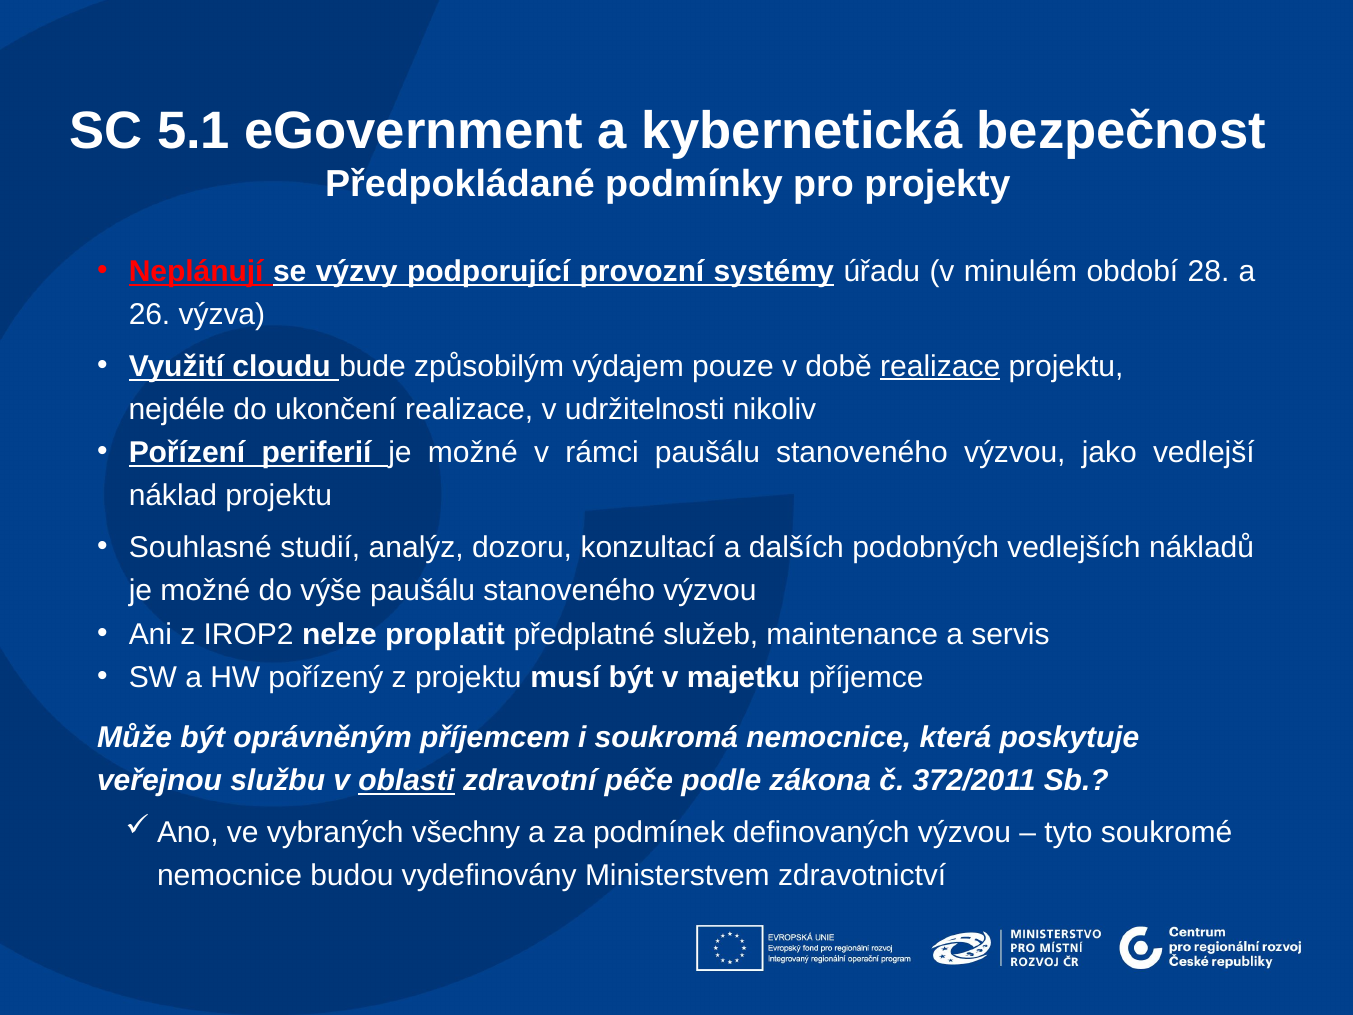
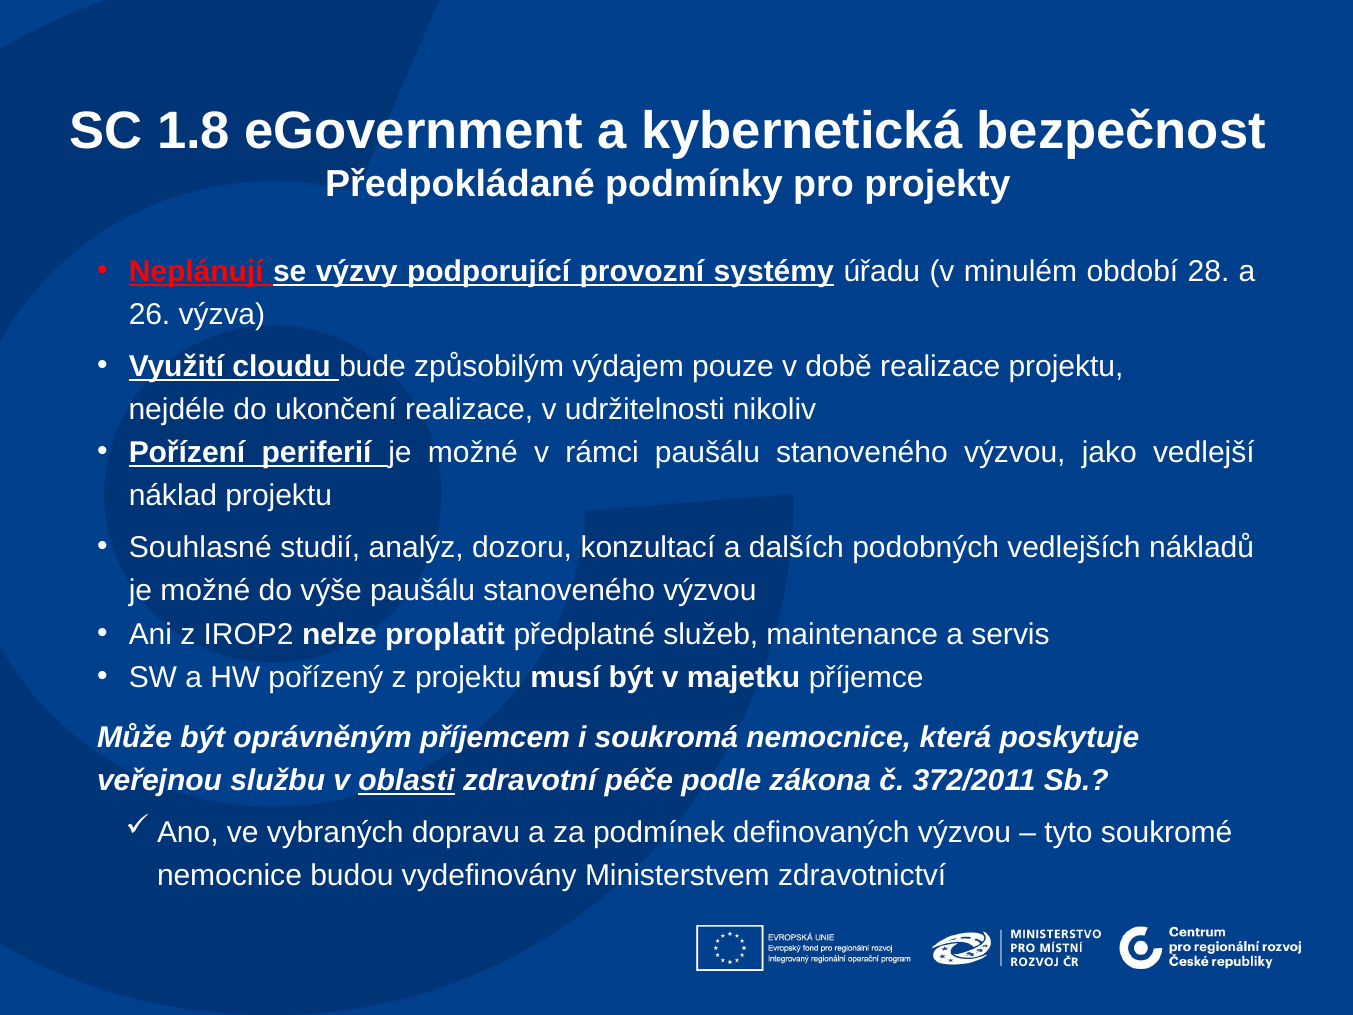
5.1: 5.1 -> 1.8
realizace at (940, 366) underline: present -> none
všechny: všechny -> dopravu
